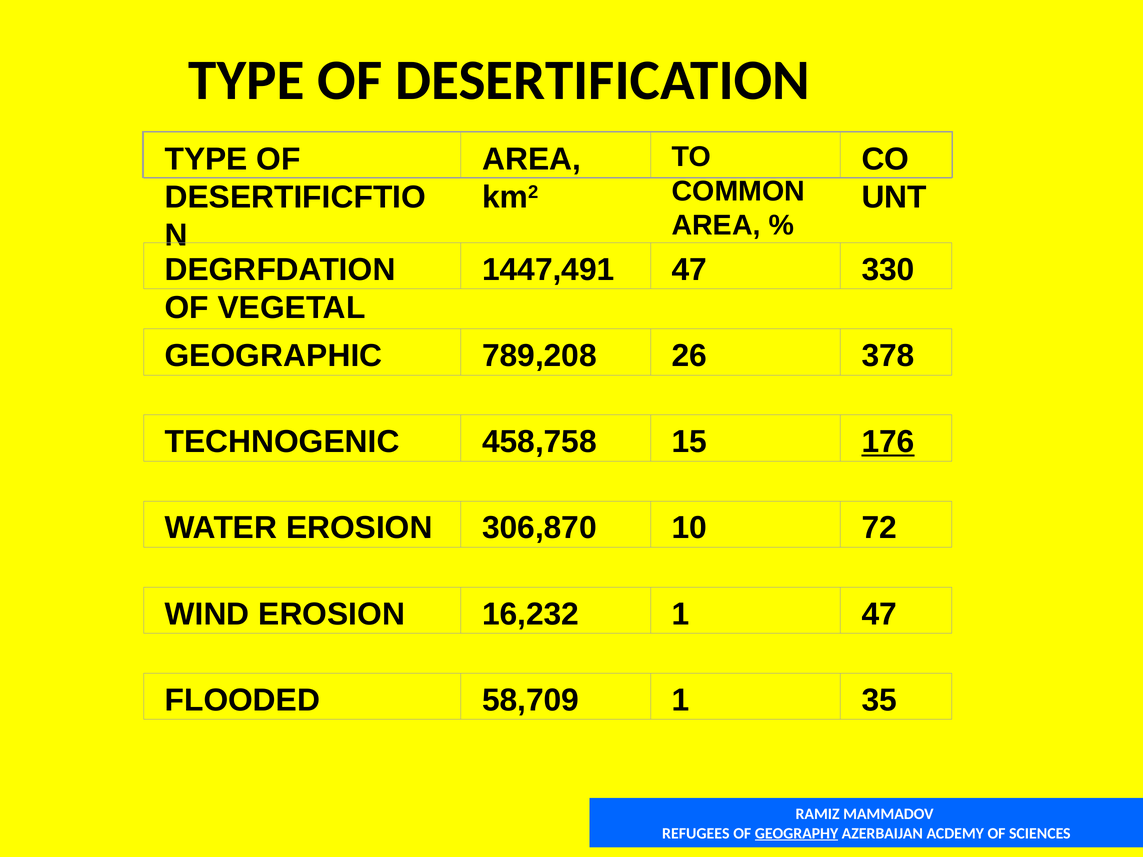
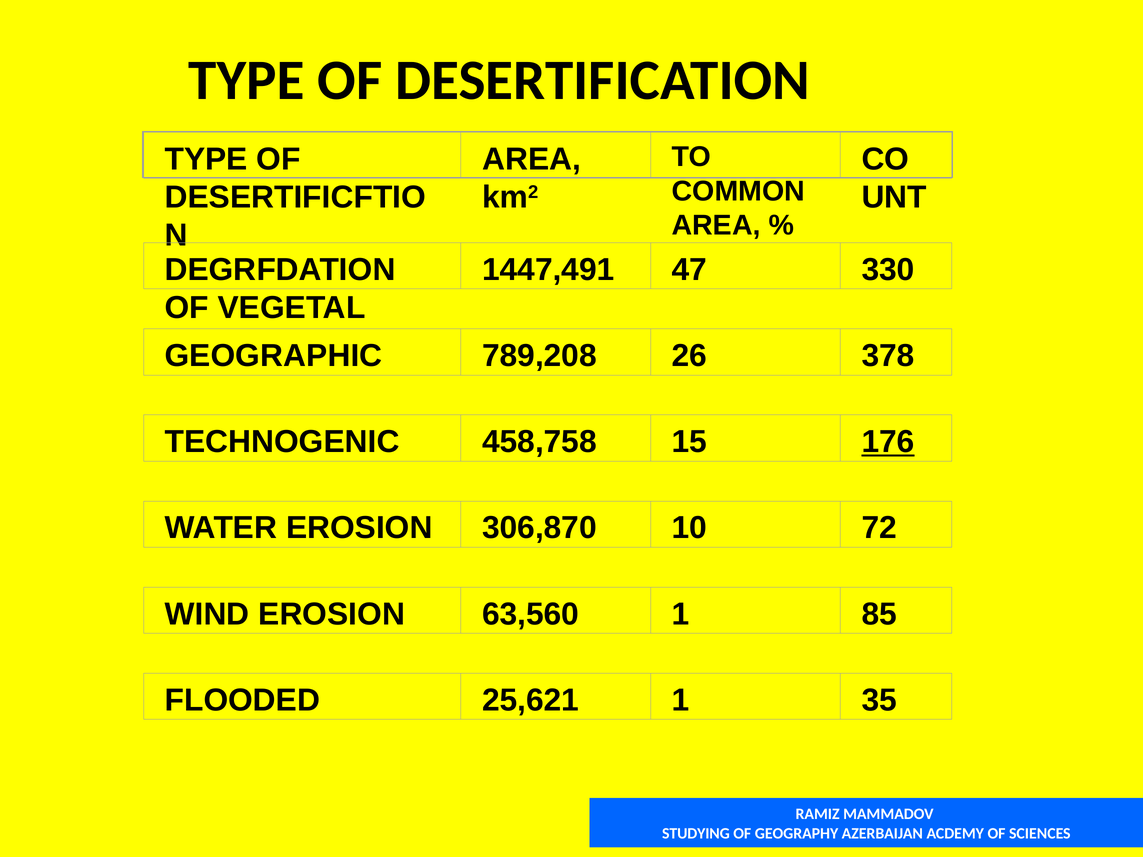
16,232: 16,232 -> 63,560
1 47: 47 -> 85
58,709: 58,709 -> 25,621
REFUGEES: REFUGEES -> STUDYING
GEOGRAPHY underline: present -> none
